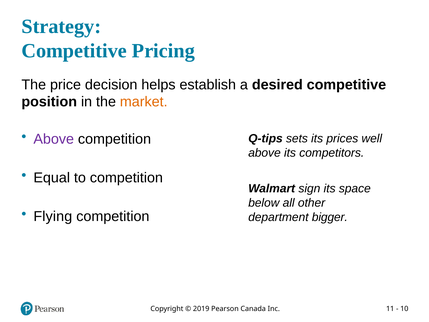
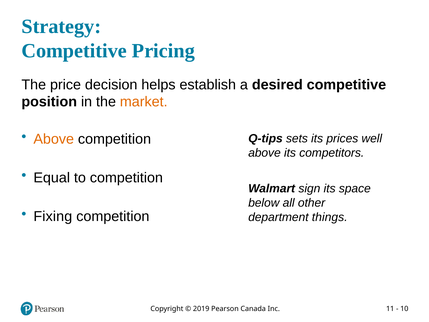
Above at (54, 139) colour: purple -> orange
Flying: Flying -> Fixing
bigger: bigger -> things
